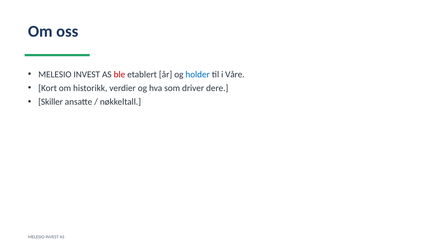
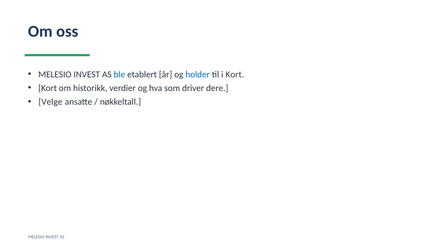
ble colour: red -> blue
i Våre: Våre -> Kort
Skiller: Skiller -> Velge
